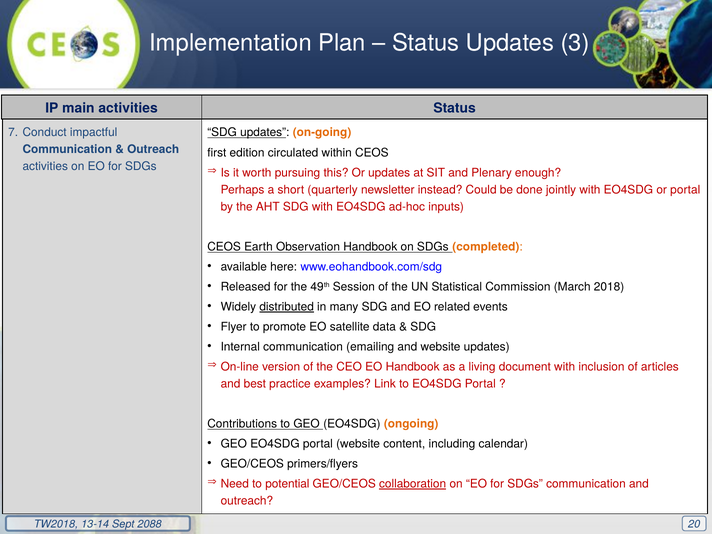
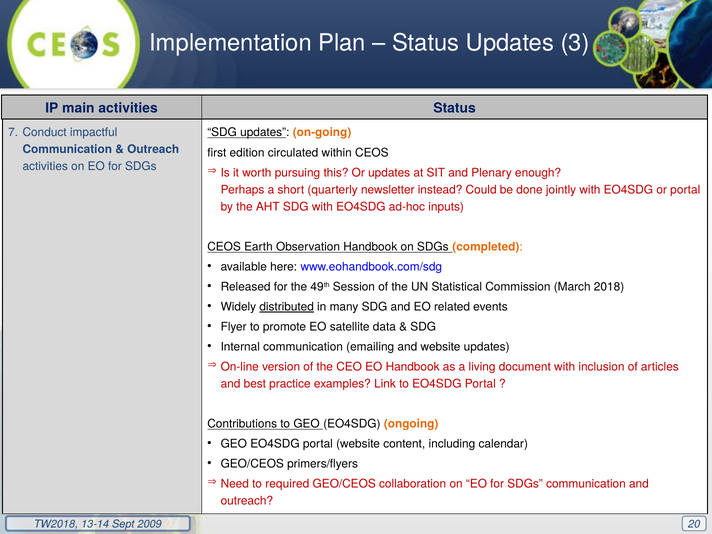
potential: potential -> required
collaboration underline: present -> none
2088: 2088 -> 2009
